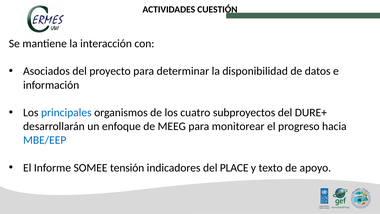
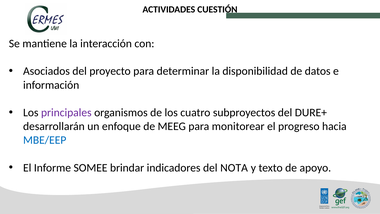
principales colour: blue -> purple
tensión: tensión -> brindar
PLACE: PLACE -> NOTA
